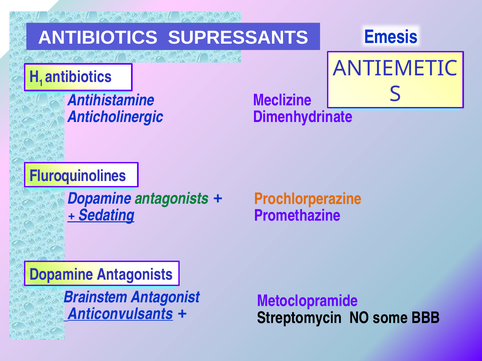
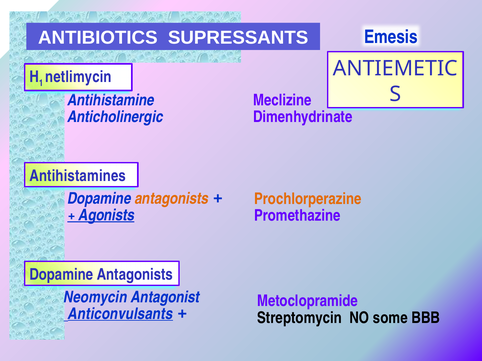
antibiotics at (79, 77): antibiotics -> netlimycin
Fluroquinolines: Fluroquinolines -> Antihistamines
antagonists at (172, 199) colour: green -> orange
Sedating: Sedating -> Agonists
Brainstem: Brainstem -> Neomycin
